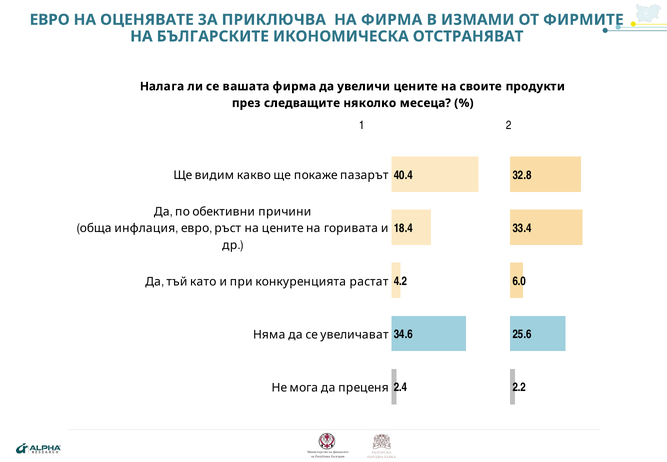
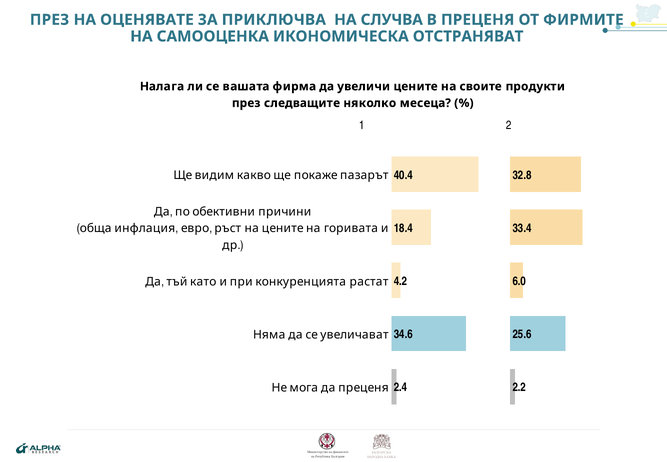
ЕВРО at (50, 20): ЕВРО -> ПРЕЗ
НА ФИРМА: ФИРМА -> СЛУЧВА
ИЗМАМИ: ИЗМАМИ -> ПРЕЦЕНЯ
БЪЛГАРСКИТЕ: БЪЛГАРСКИТЕ -> САМООЦЕНКА
